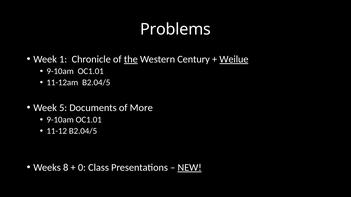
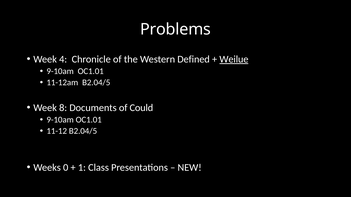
1: 1 -> 4
the underline: present -> none
Century: Century -> Defined
5: 5 -> 8
More: More -> Could
8: 8 -> 0
0: 0 -> 1
NEW underline: present -> none
